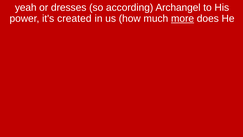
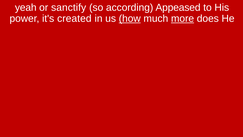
dresses: dresses -> sanctify
Archangel: Archangel -> Appeased
how underline: none -> present
